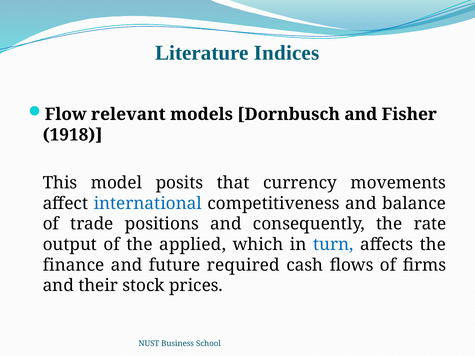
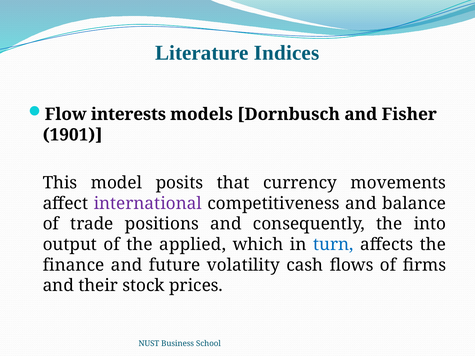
relevant: relevant -> interests
1918: 1918 -> 1901
international colour: blue -> purple
rate: rate -> into
required: required -> volatility
